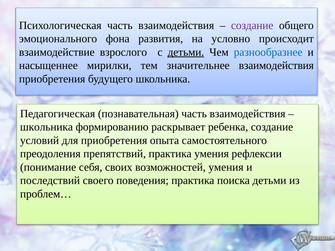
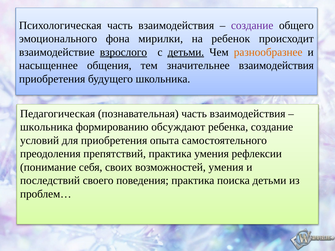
развития: развития -> мирилки
условно: условно -> ребенок
взрослого underline: none -> present
разнообразнее colour: blue -> orange
мирилки: мирилки -> общения
раскрывает: раскрывает -> обсуждают
